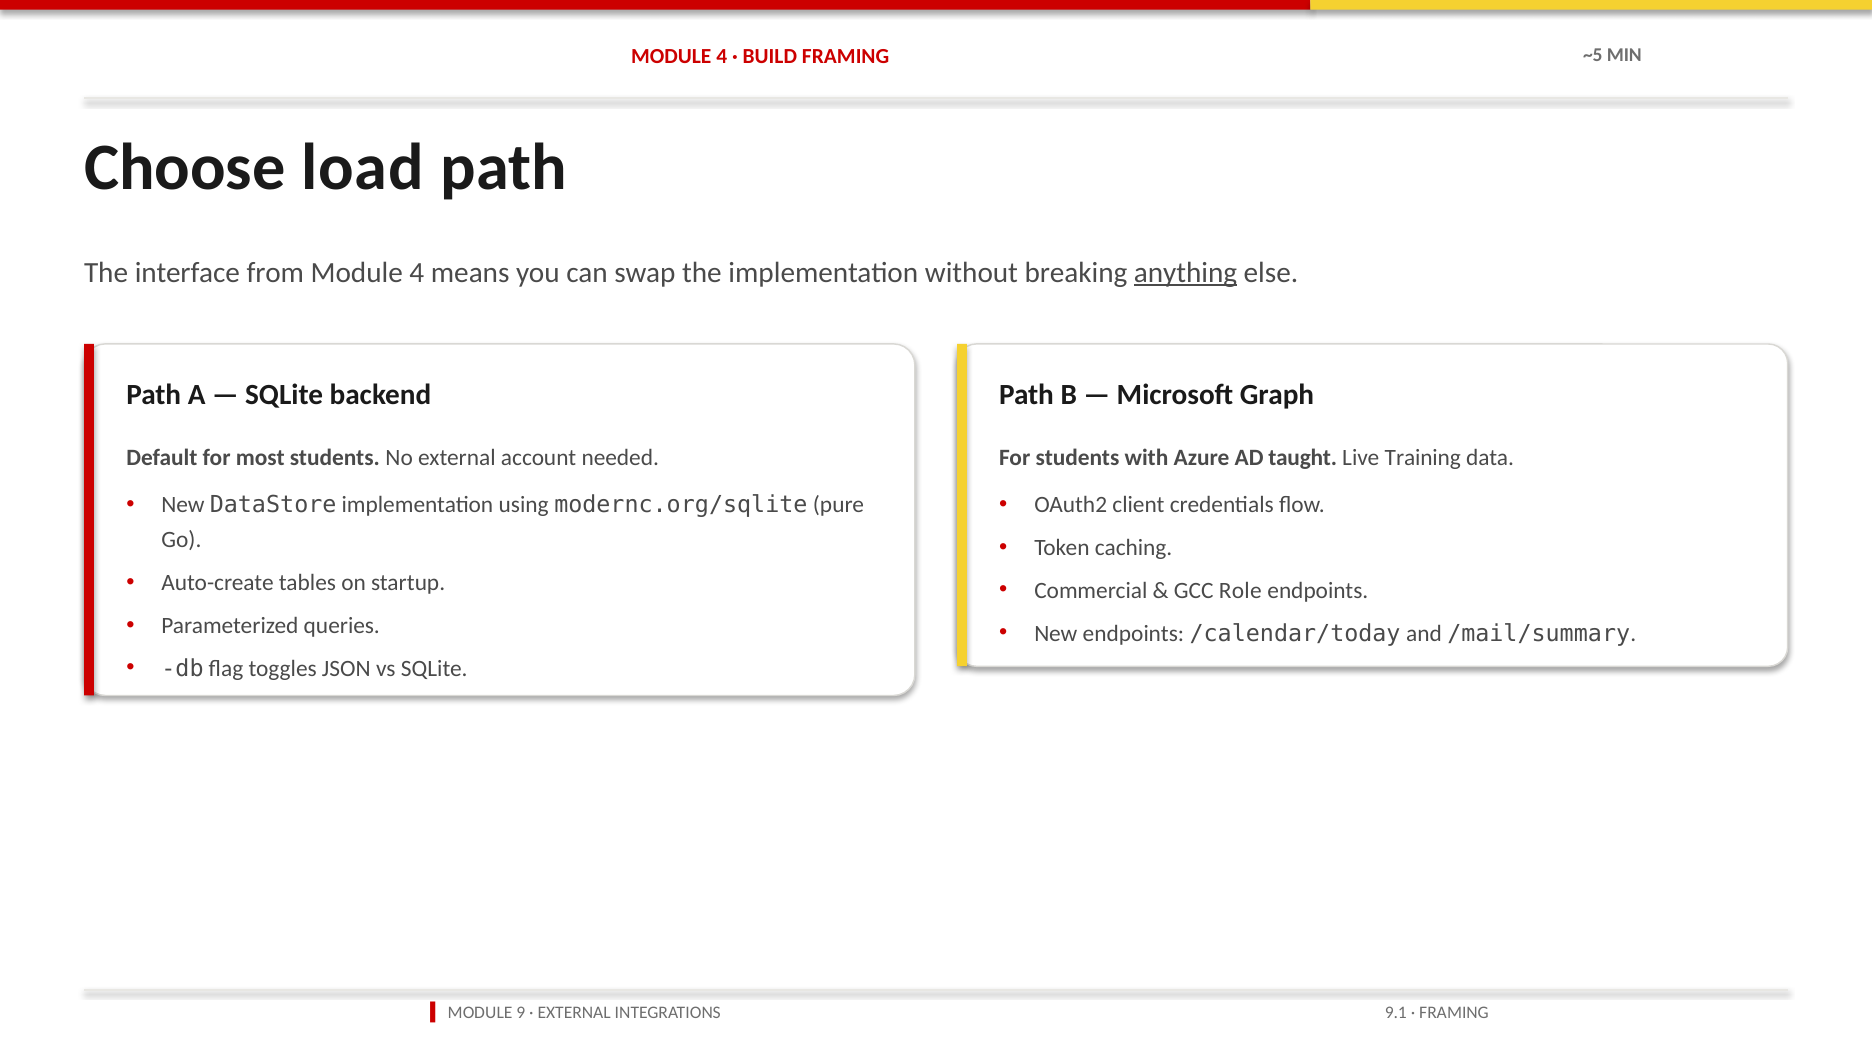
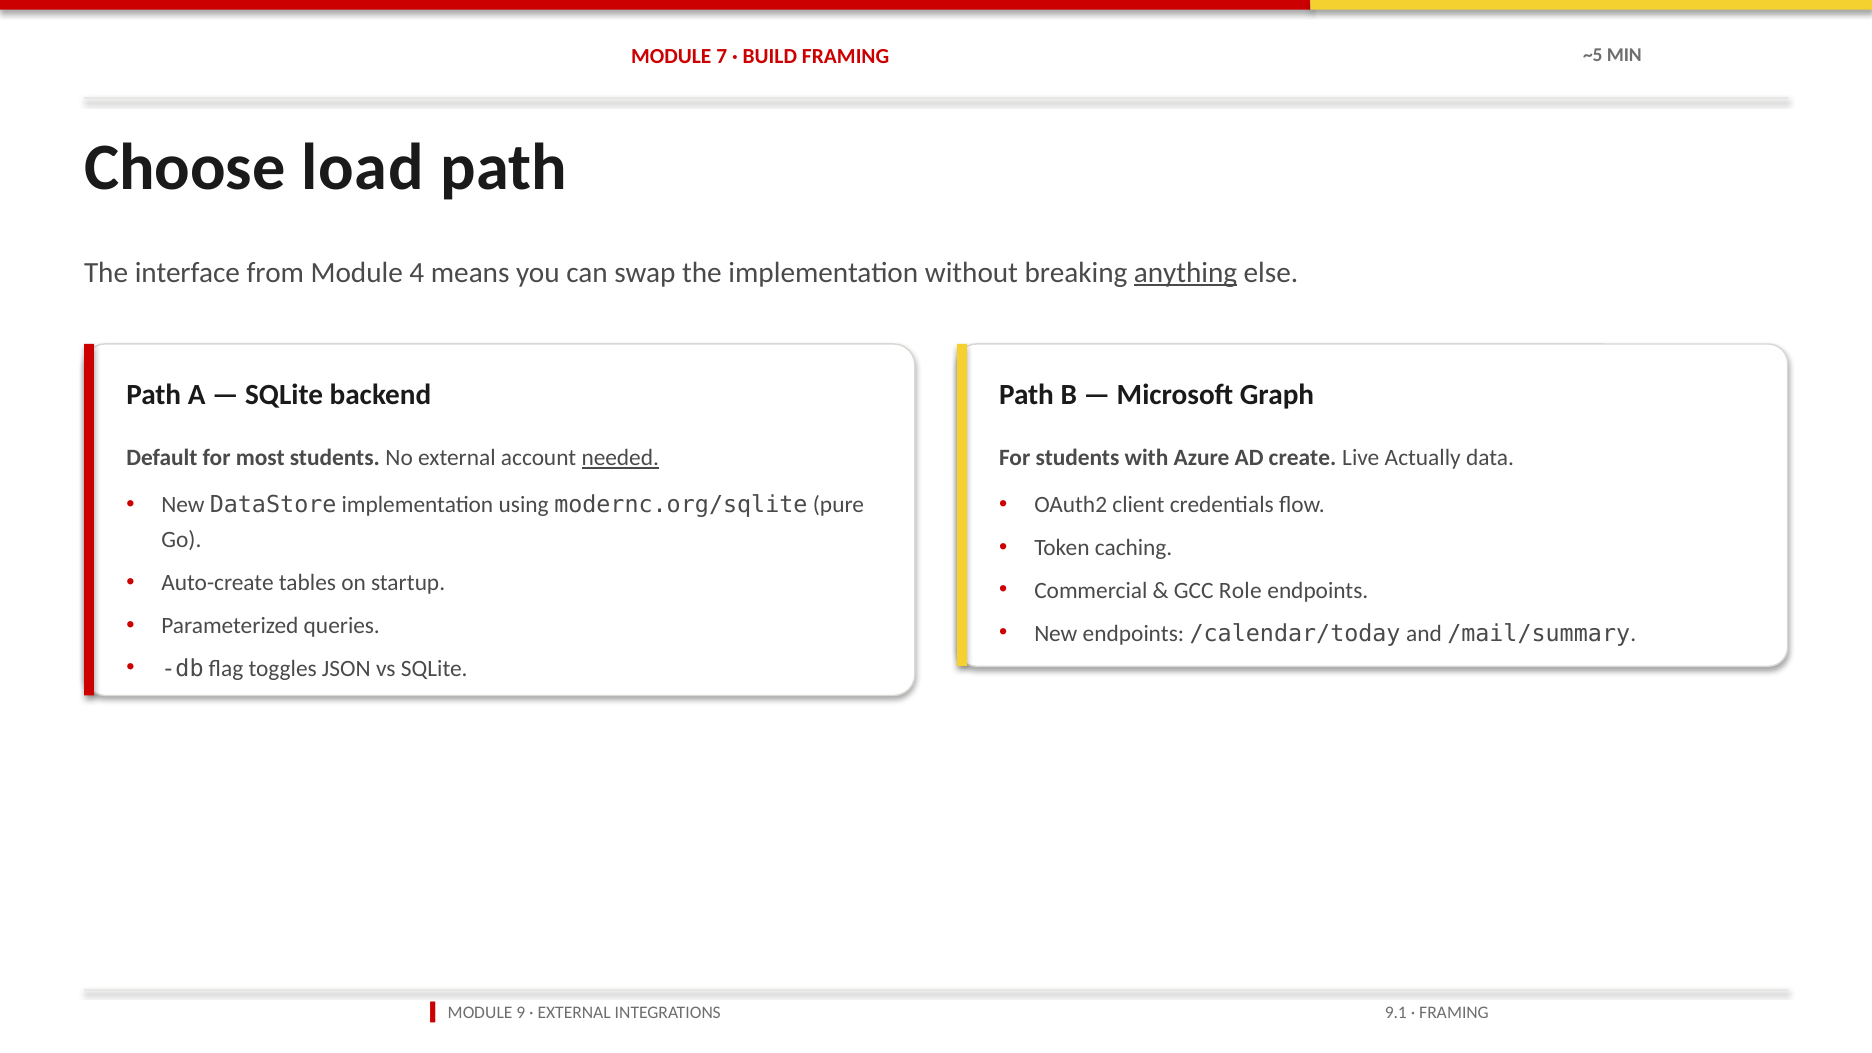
4 at (722, 56): 4 -> 7
needed underline: none -> present
taught: taught -> create
Training: Training -> Actually
